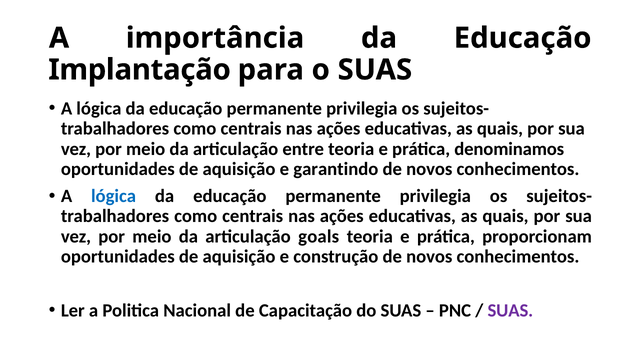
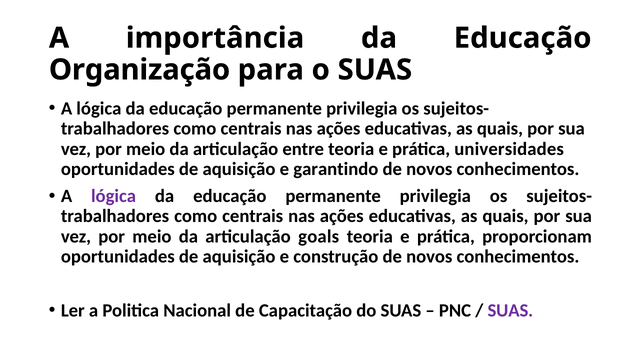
Implantação: Implantação -> Organização
denominamos: denominamos -> universidades
lógica at (114, 196) colour: blue -> purple
